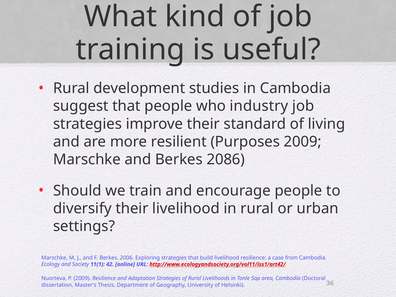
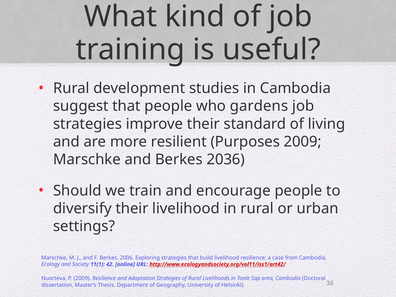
industry: industry -> gardens
2086: 2086 -> 2036
